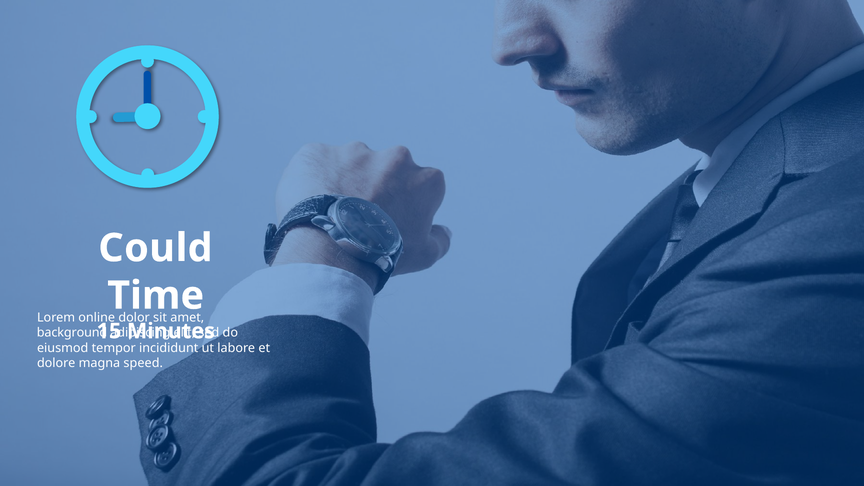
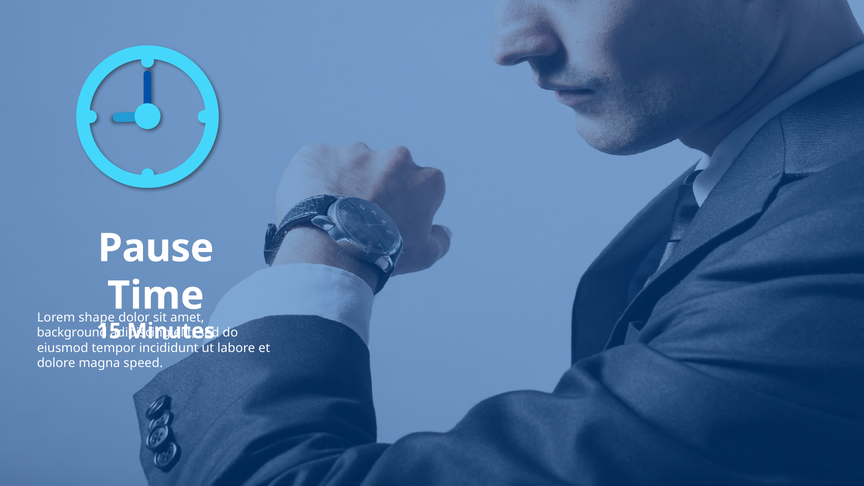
Could: Could -> Pause
online: online -> shape
